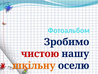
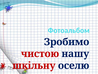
шкільну colour: orange -> red
